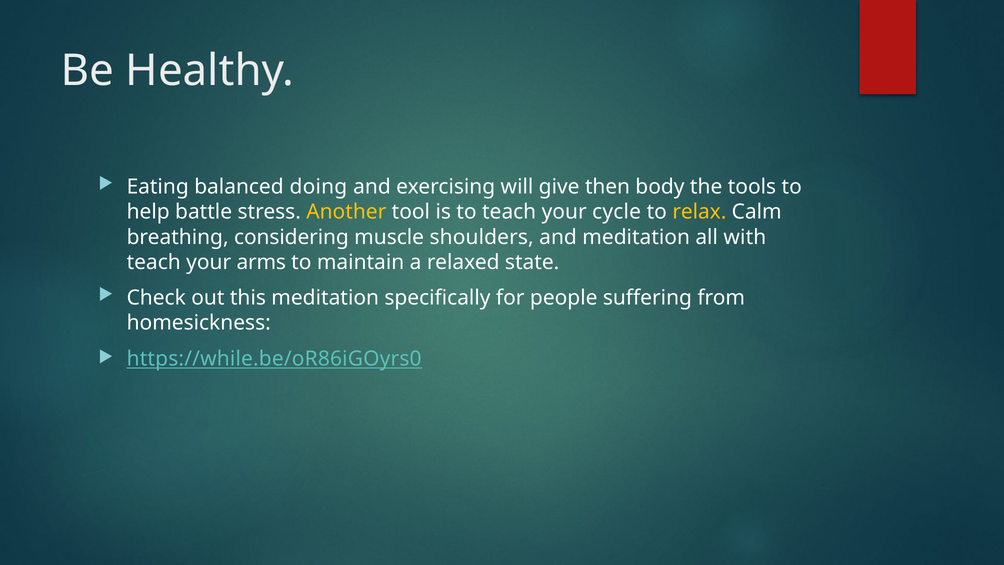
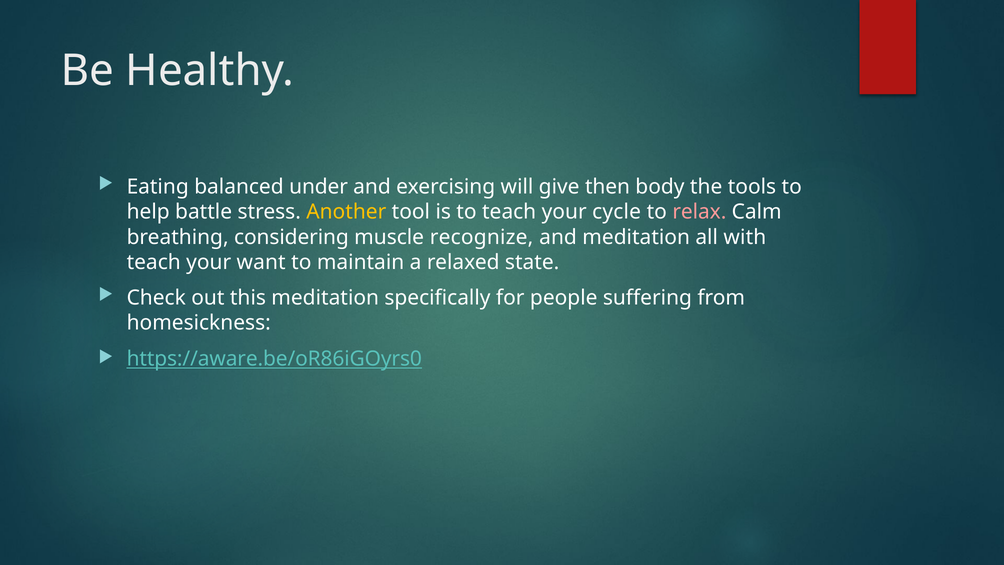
doing: doing -> under
relax colour: yellow -> pink
shoulders: shoulders -> recognize
arms: arms -> want
https://while.be/oR86iGOyrs0: https://while.be/oR86iGOyrs0 -> https://aware.be/oR86iGOyrs0
